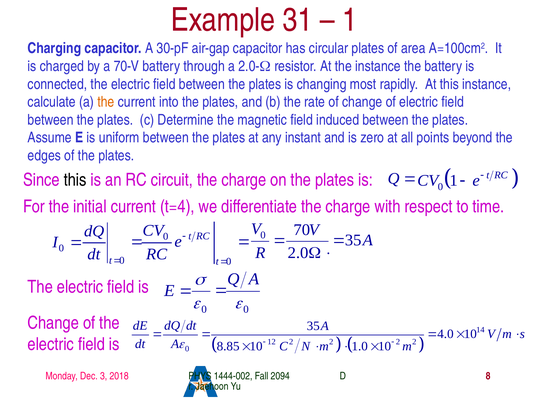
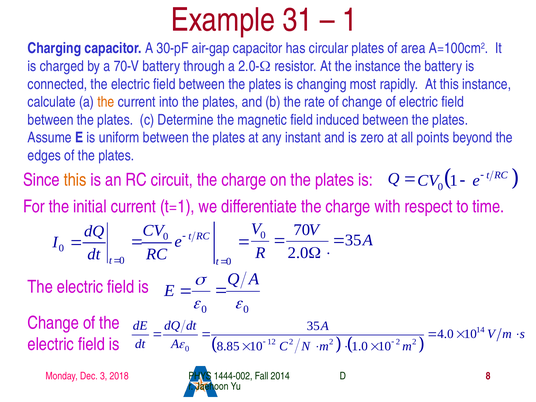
this at (75, 180) colour: black -> orange
t=4: t=4 -> t=1
2094: 2094 -> 2014
